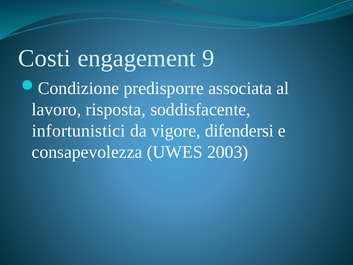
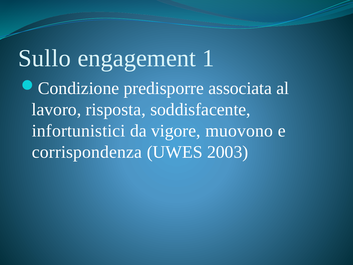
Costi: Costi -> Sullo
9: 9 -> 1
difendersi: difendersi -> muovono
consapevolezza: consapevolezza -> corrispondenza
